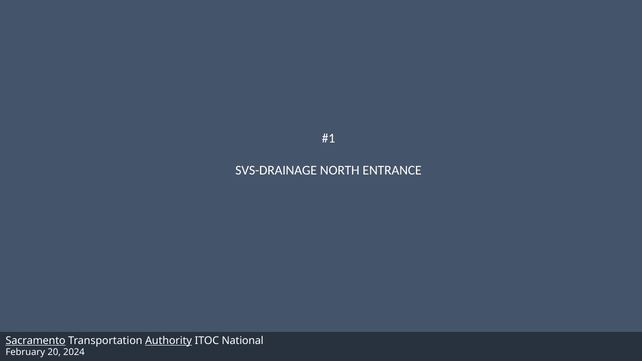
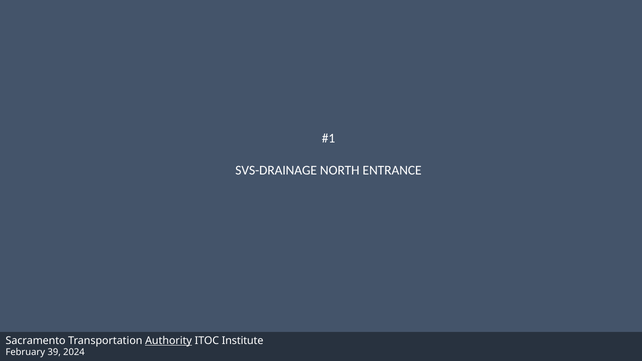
Sacramento underline: present -> none
National: National -> Institute
20: 20 -> 39
